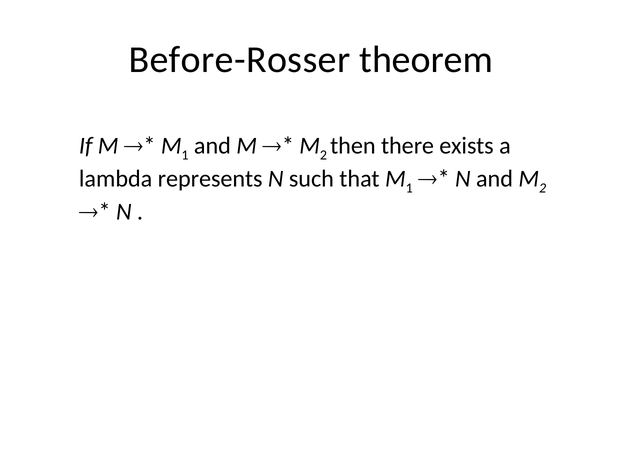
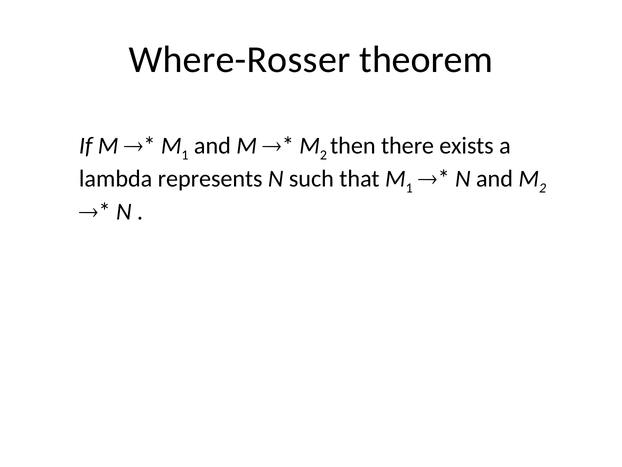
Before-Rosser: Before-Rosser -> Where-Rosser
